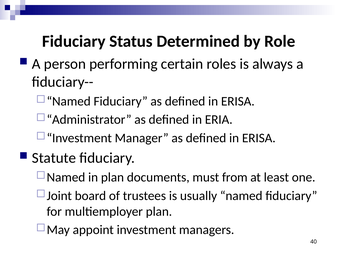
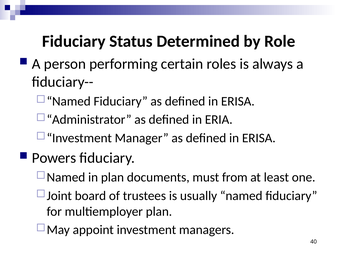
Statute: Statute -> Powers
